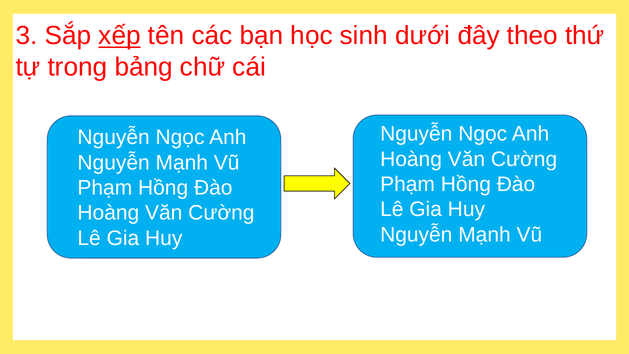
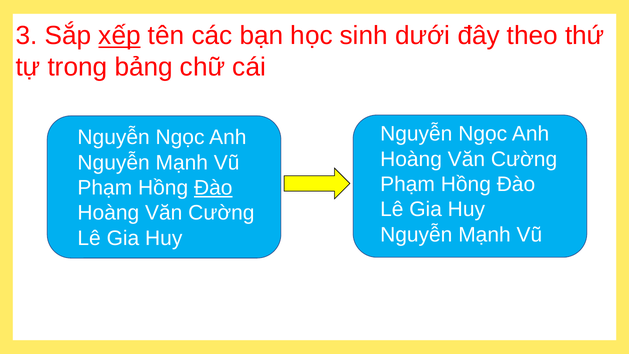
Đào at (213, 188) underline: none -> present
